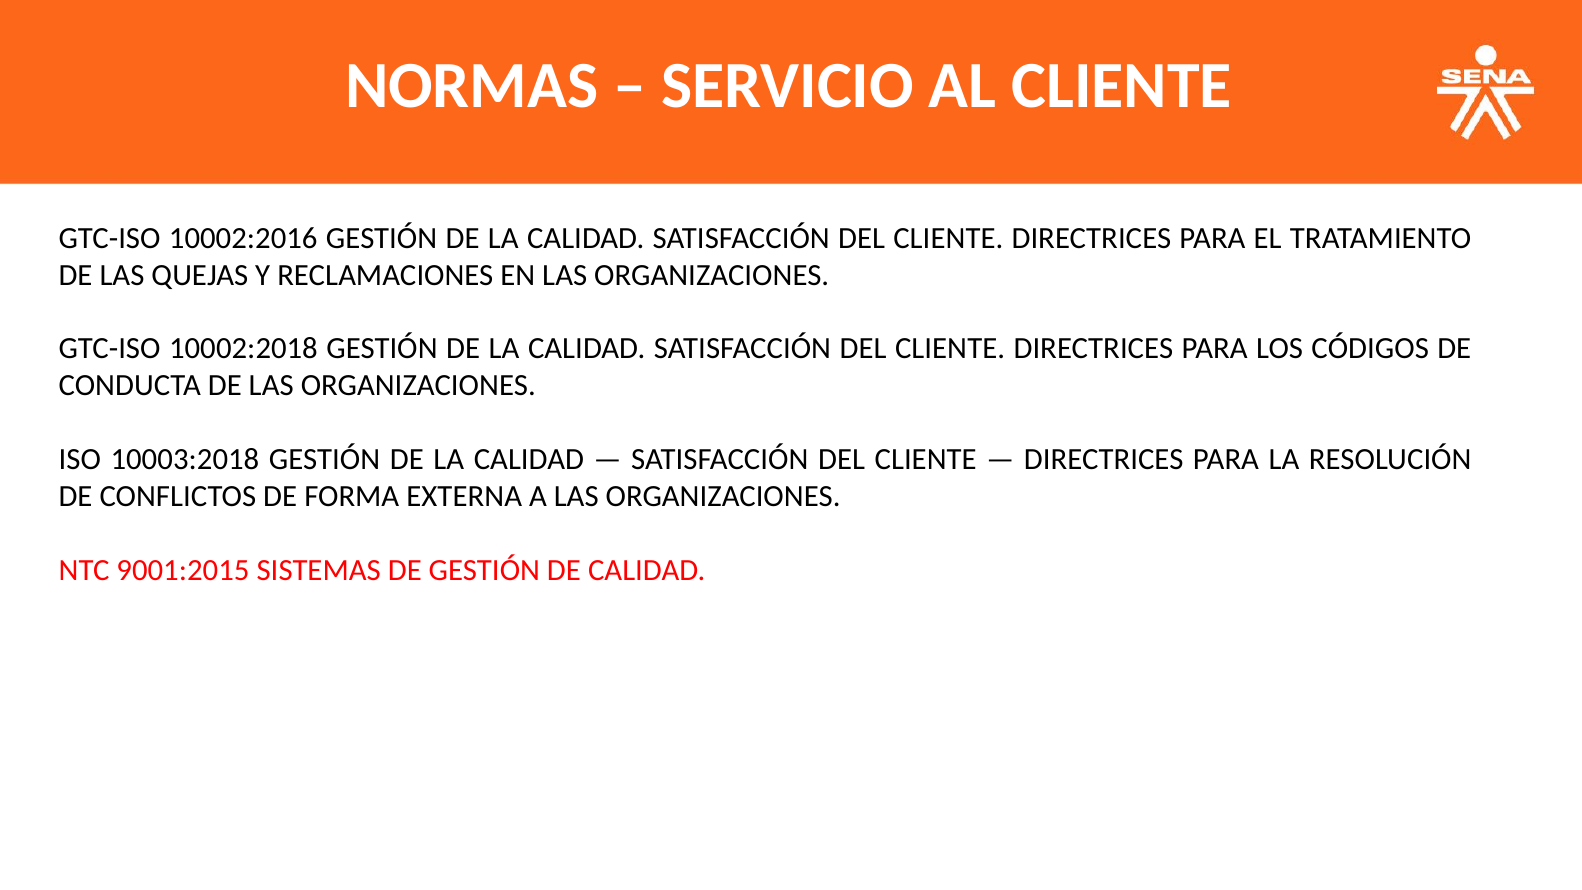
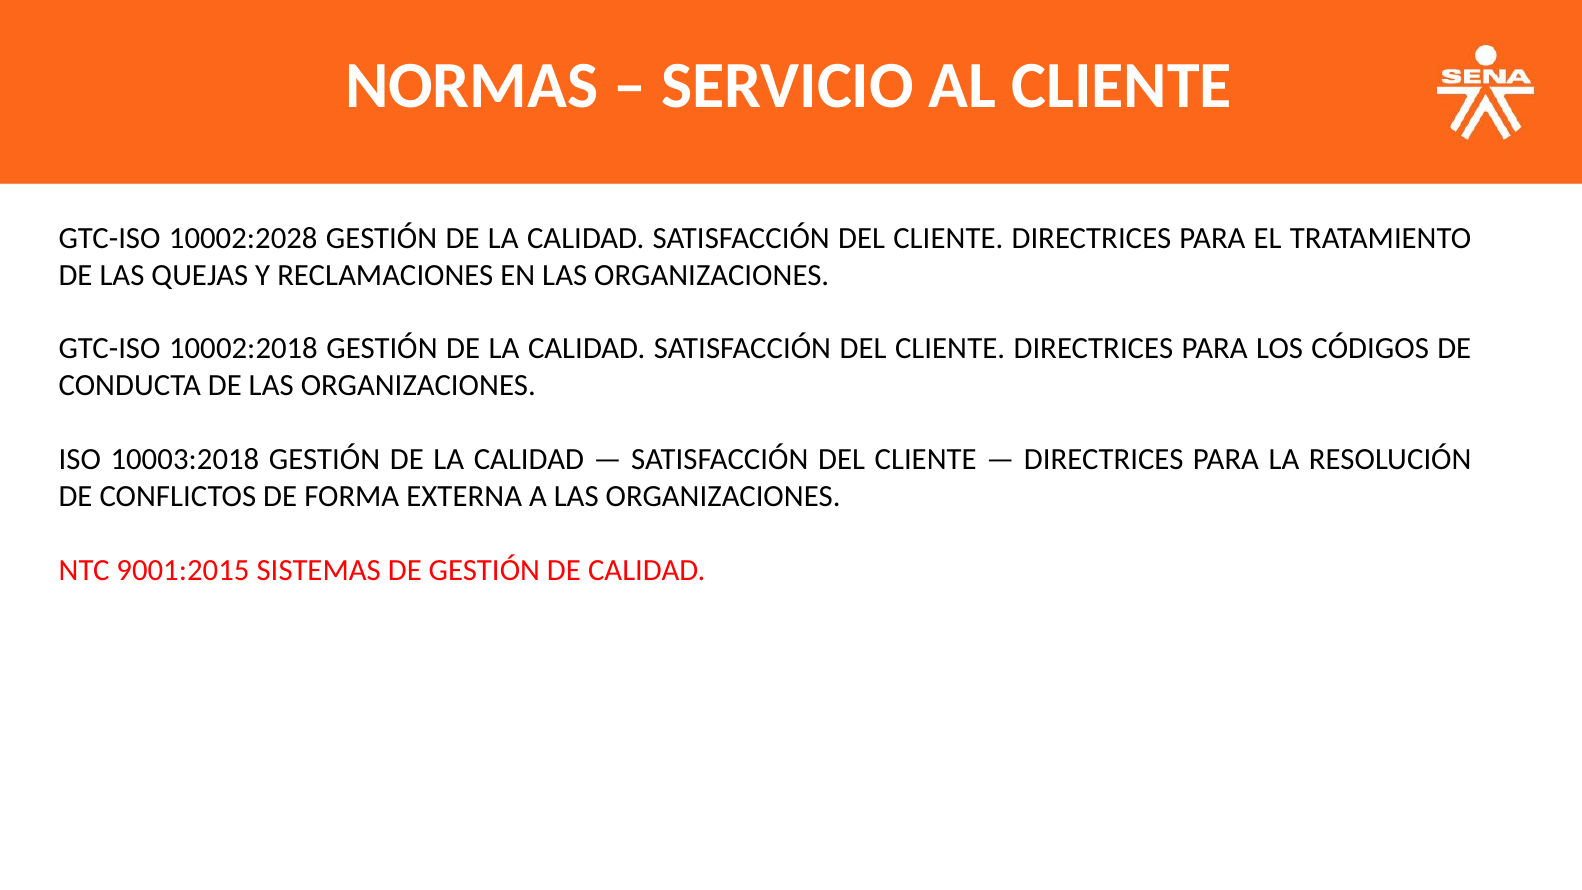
10002:2016: 10002:2016 -> 10002:2028
